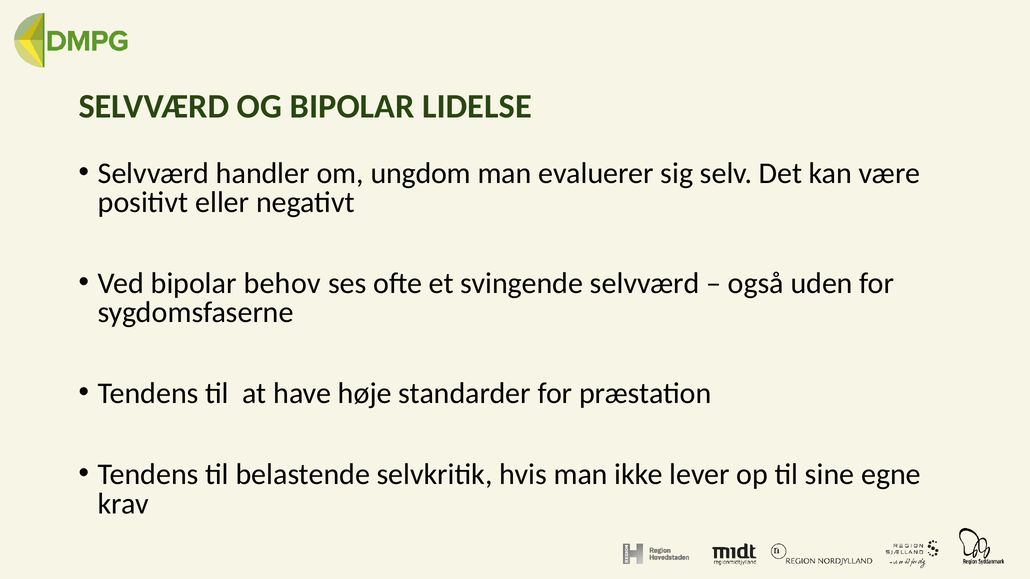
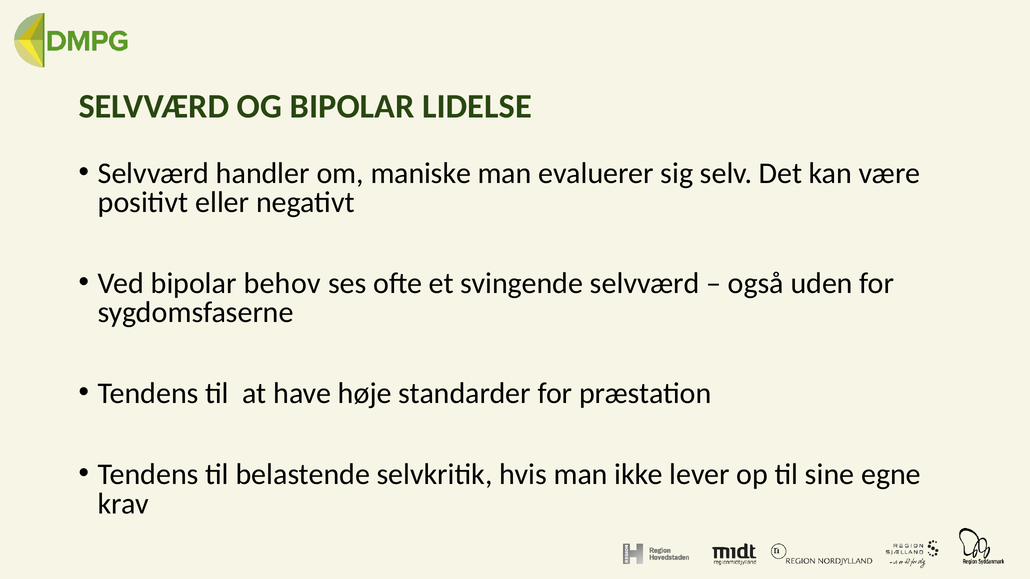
ungdom: ungdom -> maniske
